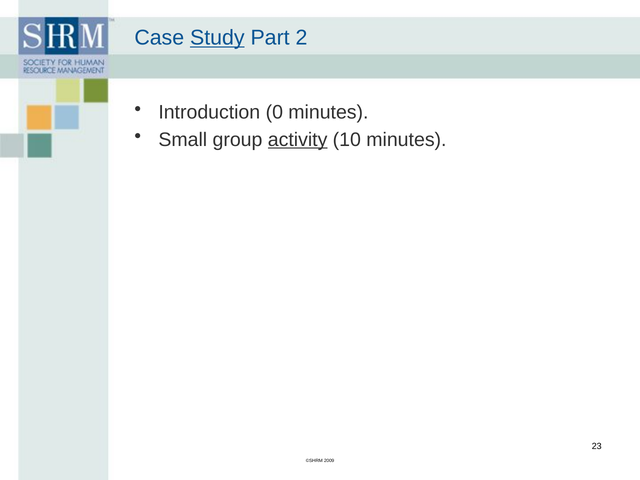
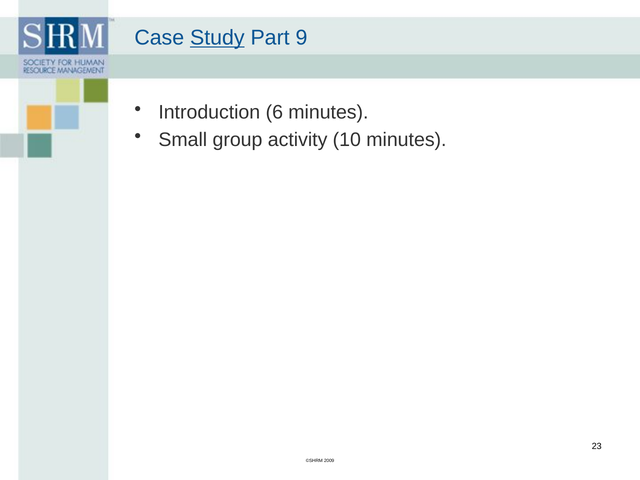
2: 2 -> 9
0: 0 -> 6
activity underline: present -> none
